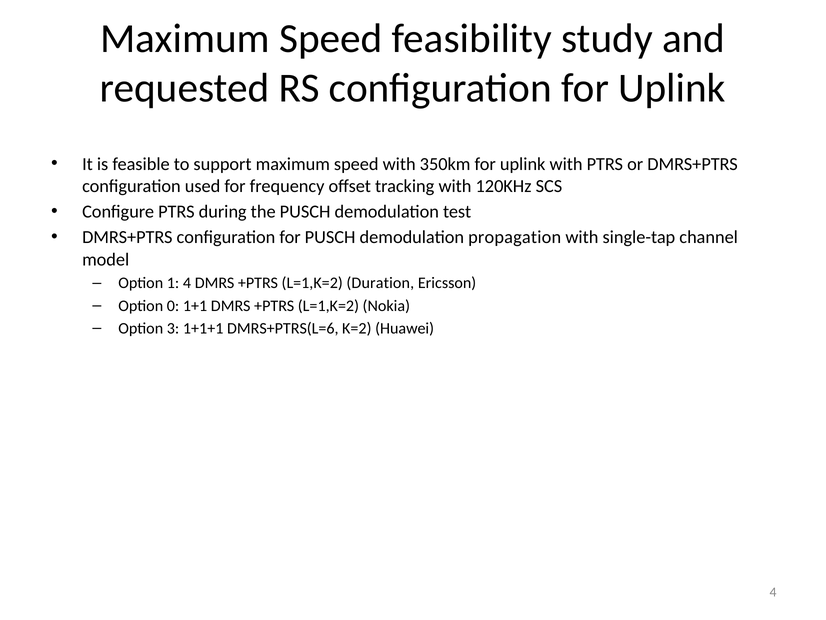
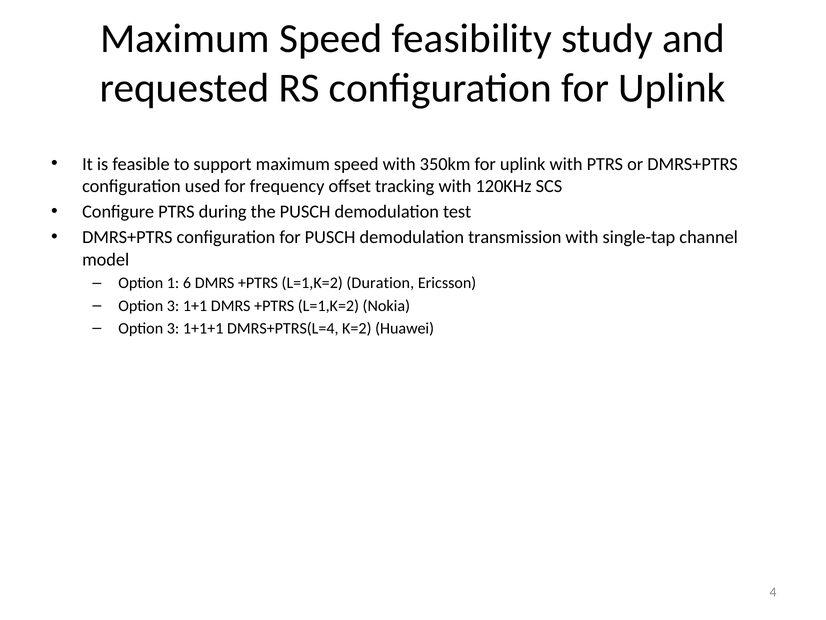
propagation: propagation -> transmission
1 4: 4 -> 6
0 at (173, 305): 0 -> 3
DMRS+PTRS(L=6: DMRS+PTRS(L=6 -> DMRS+PTRS(L=4
